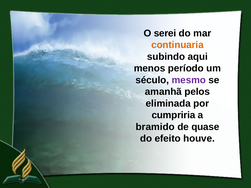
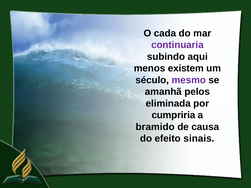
serei: serei -> cada
continuaria colour: orange -> purple
período: período -> existem
quase: quase -> causa
houve: houve -> sinais
